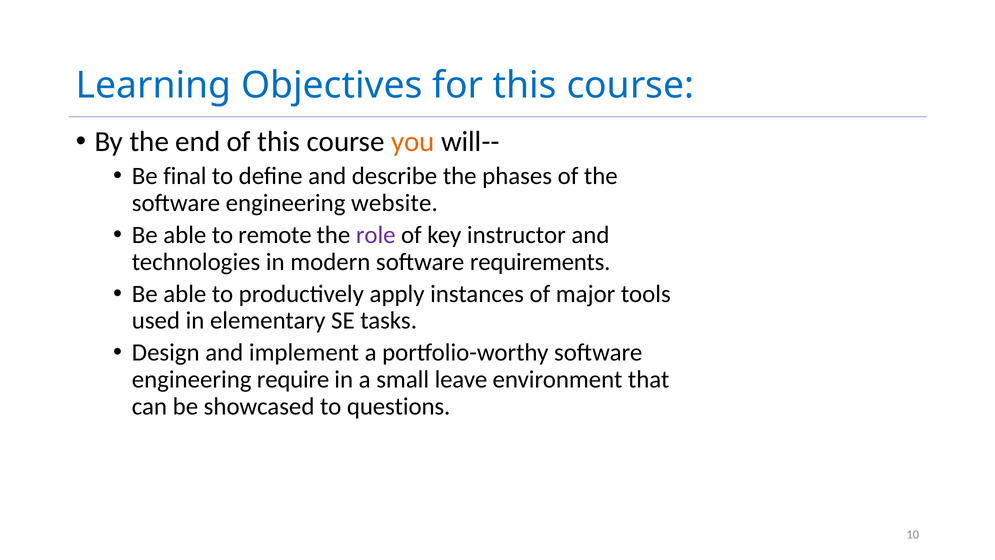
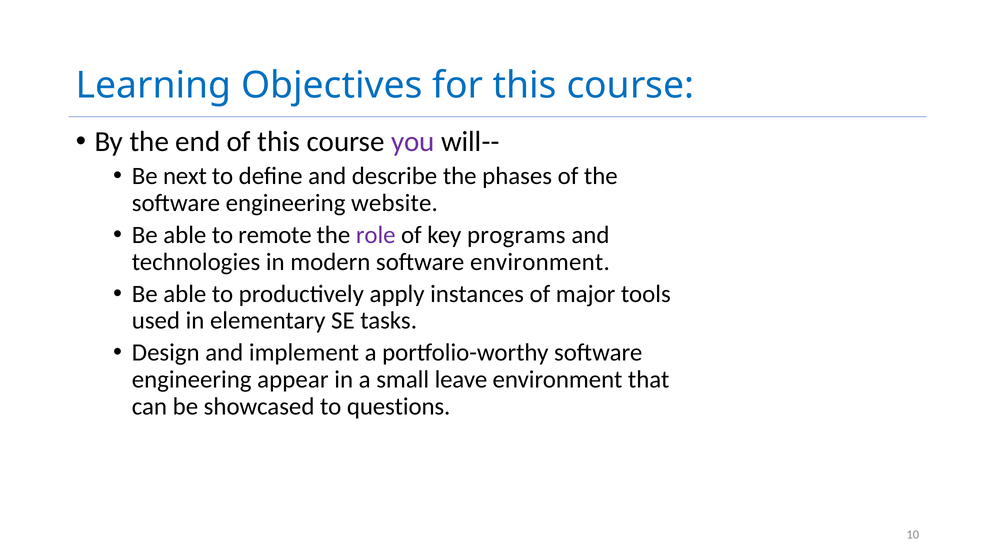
you colour: orange -> purple
final: final -> next
instructor: instructor -> programs
software requirements: requirements -> environment
require: require -> appear
